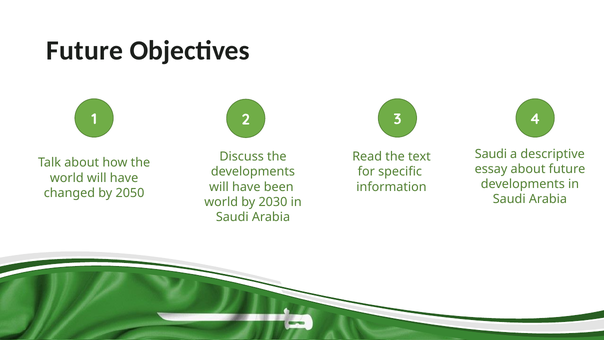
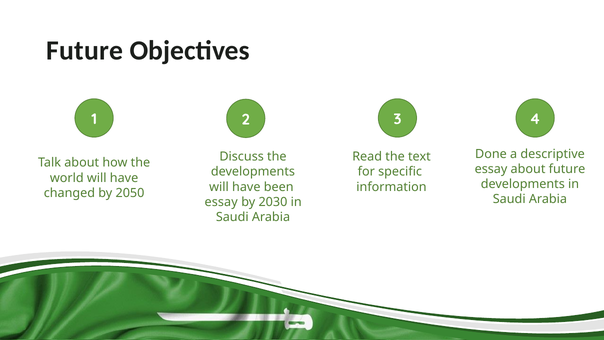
Saudi at (491, 154): Saudi -> Done
world at (221, 202): world -> essay
